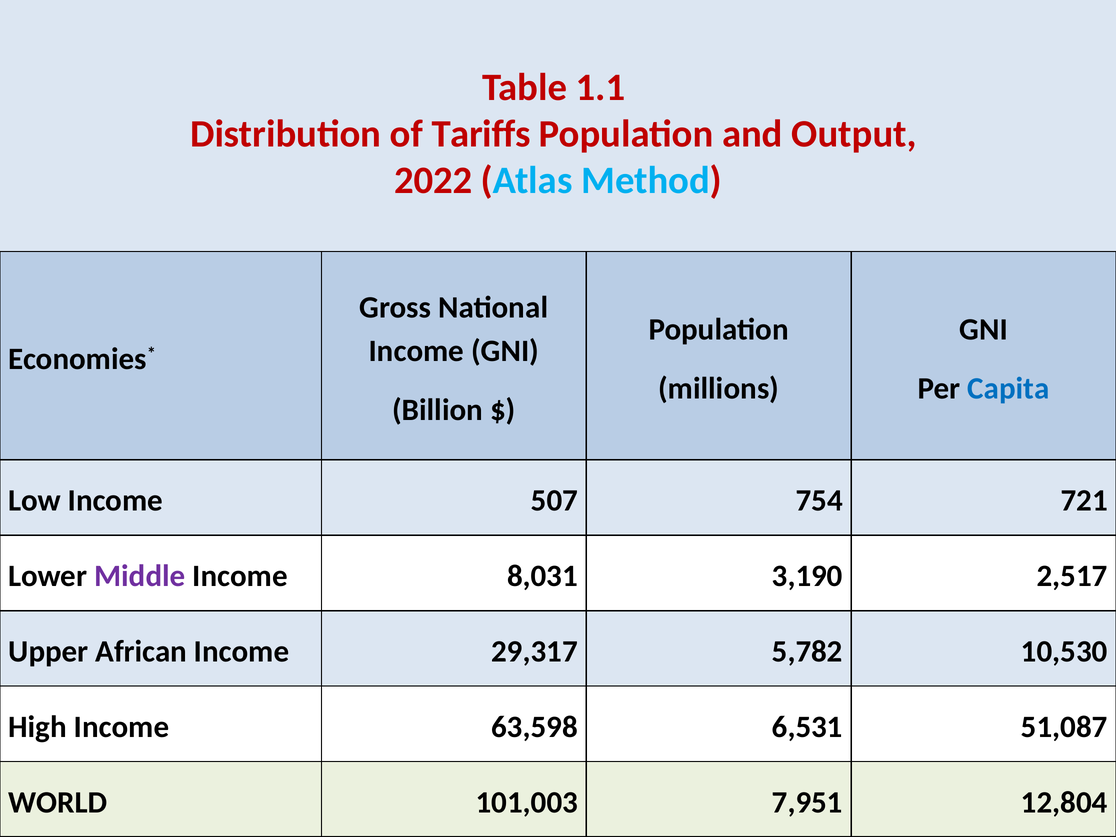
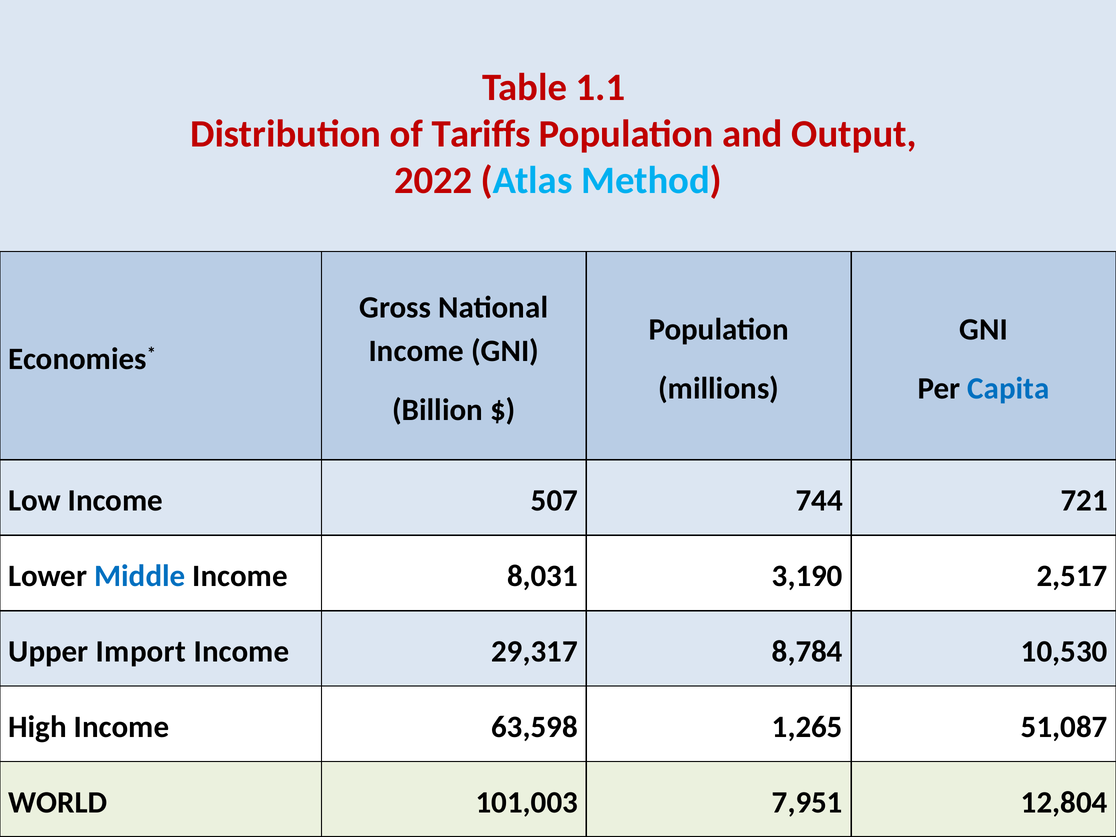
754: 754 -> 744
Middle colour: purple -> blue
African: African -> Import
5,782: 5,782 -> 8,784
6,531: 6,531 -> 1,265
